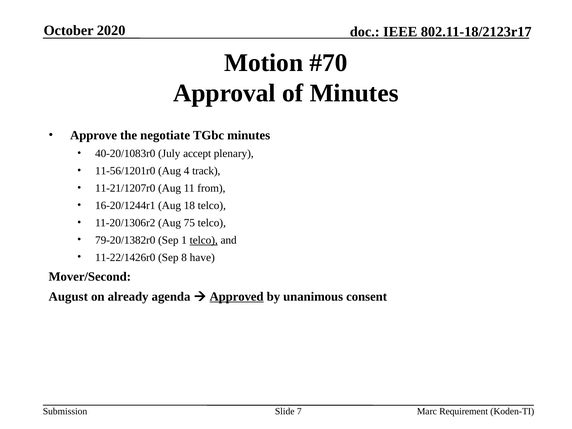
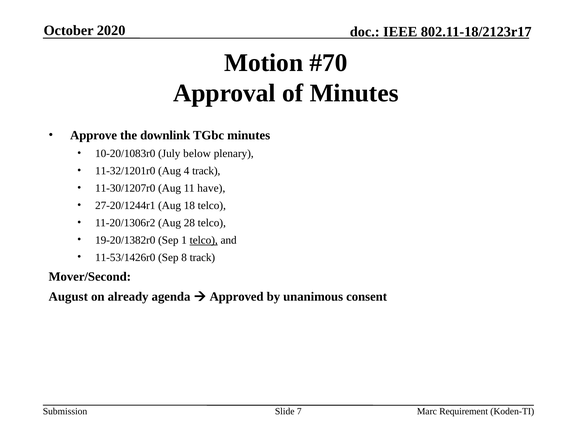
negotiate: negotiate -> downlink
40-20/1083r0: 40-20/1083r0 -> 10-20/1083r0
accept: accept -> below
11-56/1201r0: 11-56/1201r0 -> 11-32/1201r0
11-21/1207r0: 11-21/1207r0 -> 11-30/1207r0
from: from -> have
16-20/1244r1: 16-20/1244r1 -> 27-20/1244r1
75: 75 -> 28
79-20/1382r0: 79-20/1382r0 -> 19-20/1382r0
11-22/1426r0: 11-22/1426r0 -> 11-53/1426r0
8 have: have -> track
Approved underline: present -> none
